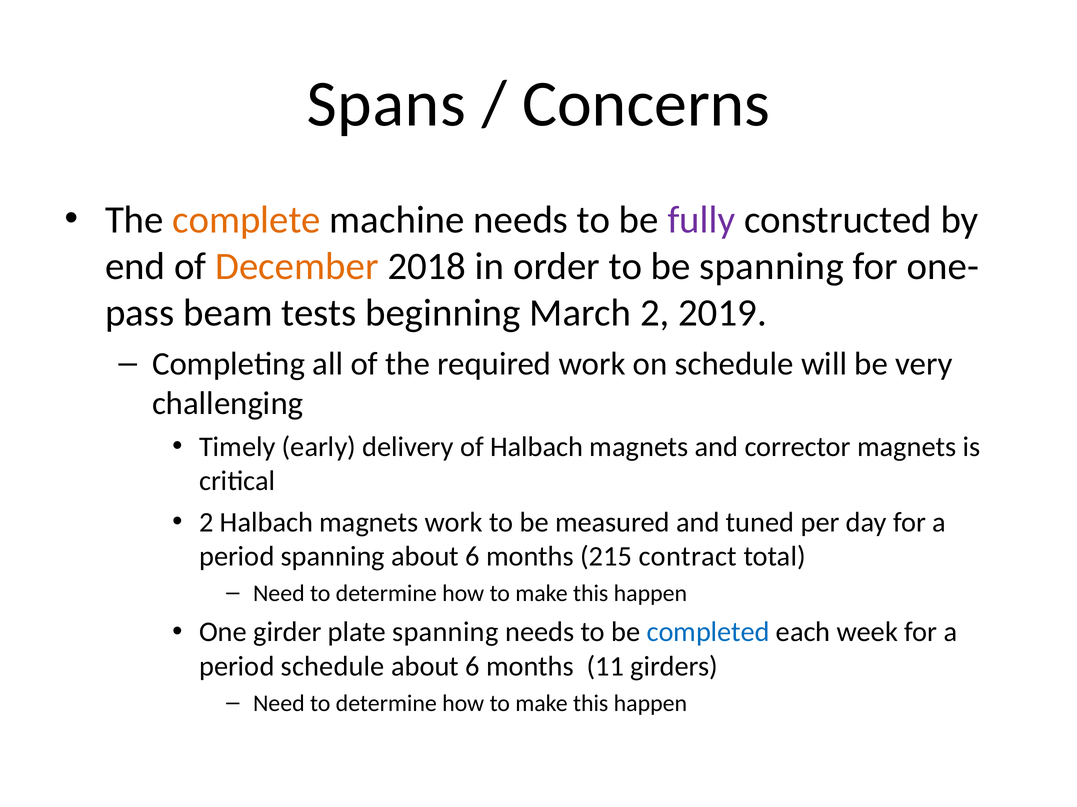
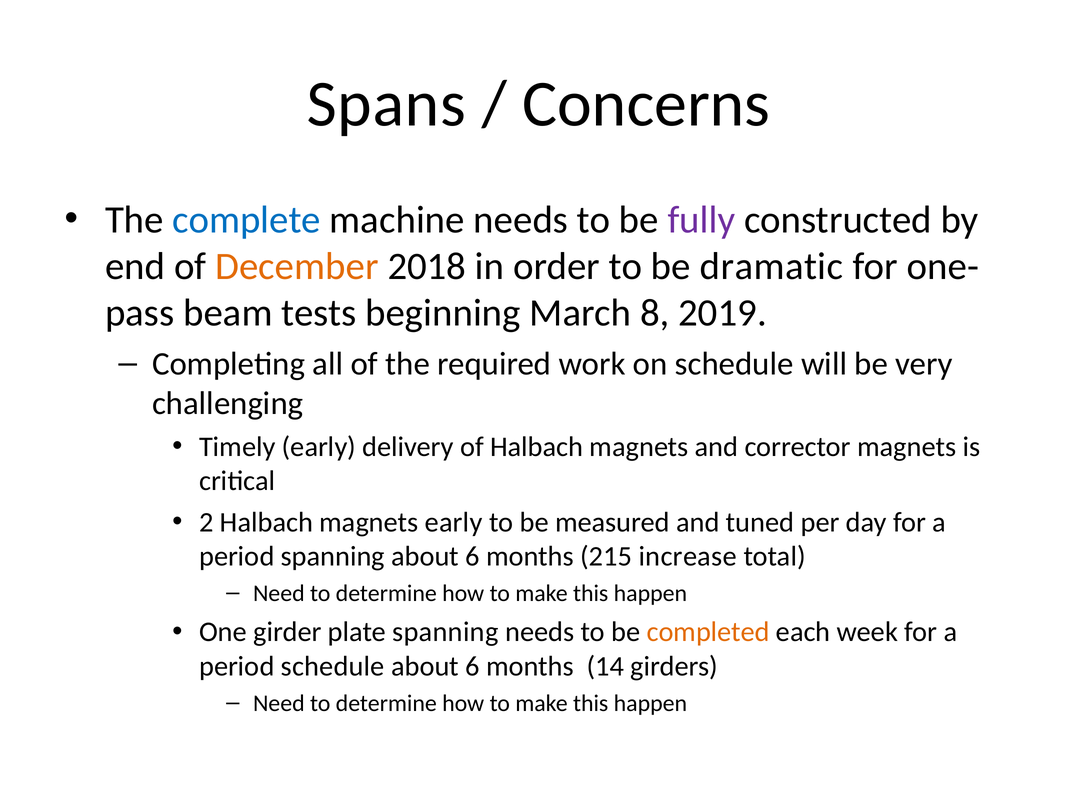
complete colour: orange -> blue
be spanning: spanning -> dramatic
March 2: 2 -> 8
magnets work: work -> early
contract: contract -> increase
completed colour: blue -> orange
11: 11 -> 14
